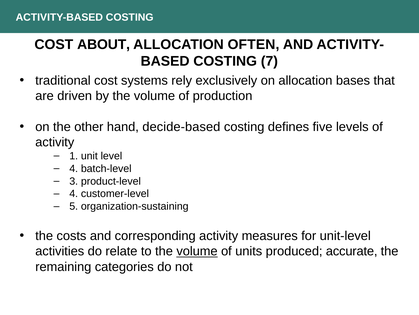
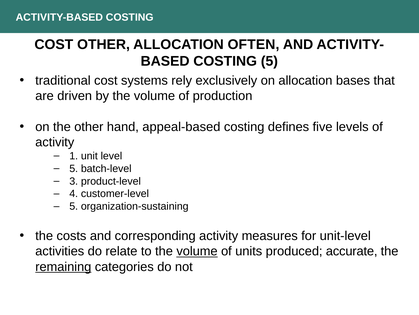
COST ABOUT: ABOUT -> OTHER
COSTING 7: 7 -> 5
decide-based: decide-based -> appeal-based
4 at (74, 168): 4 -> 5
remaining underline: none -> present
